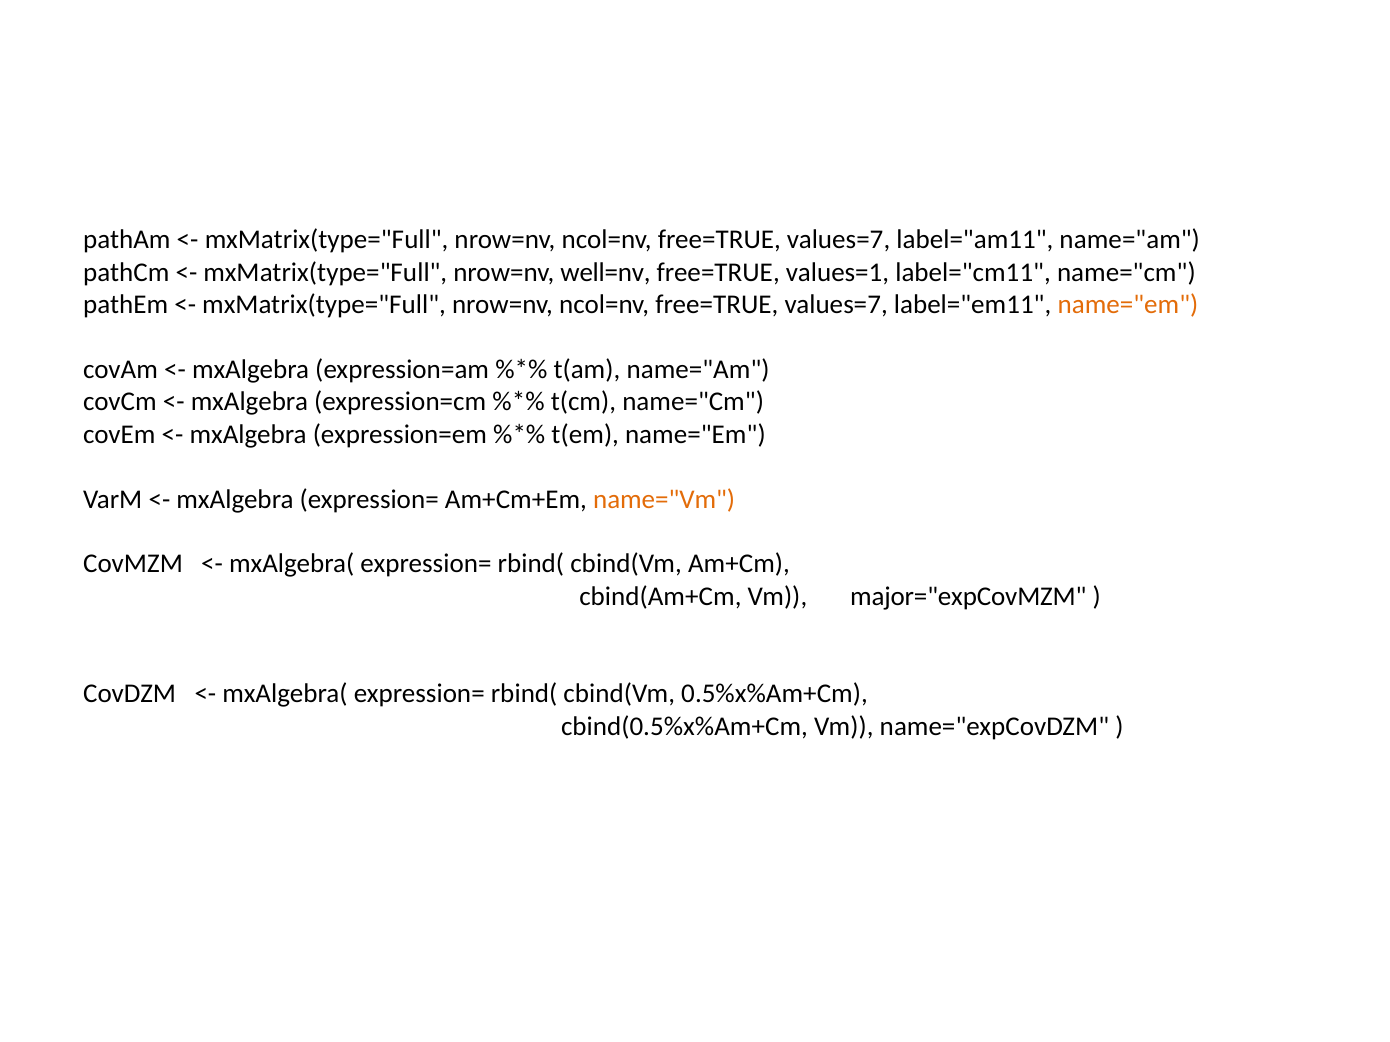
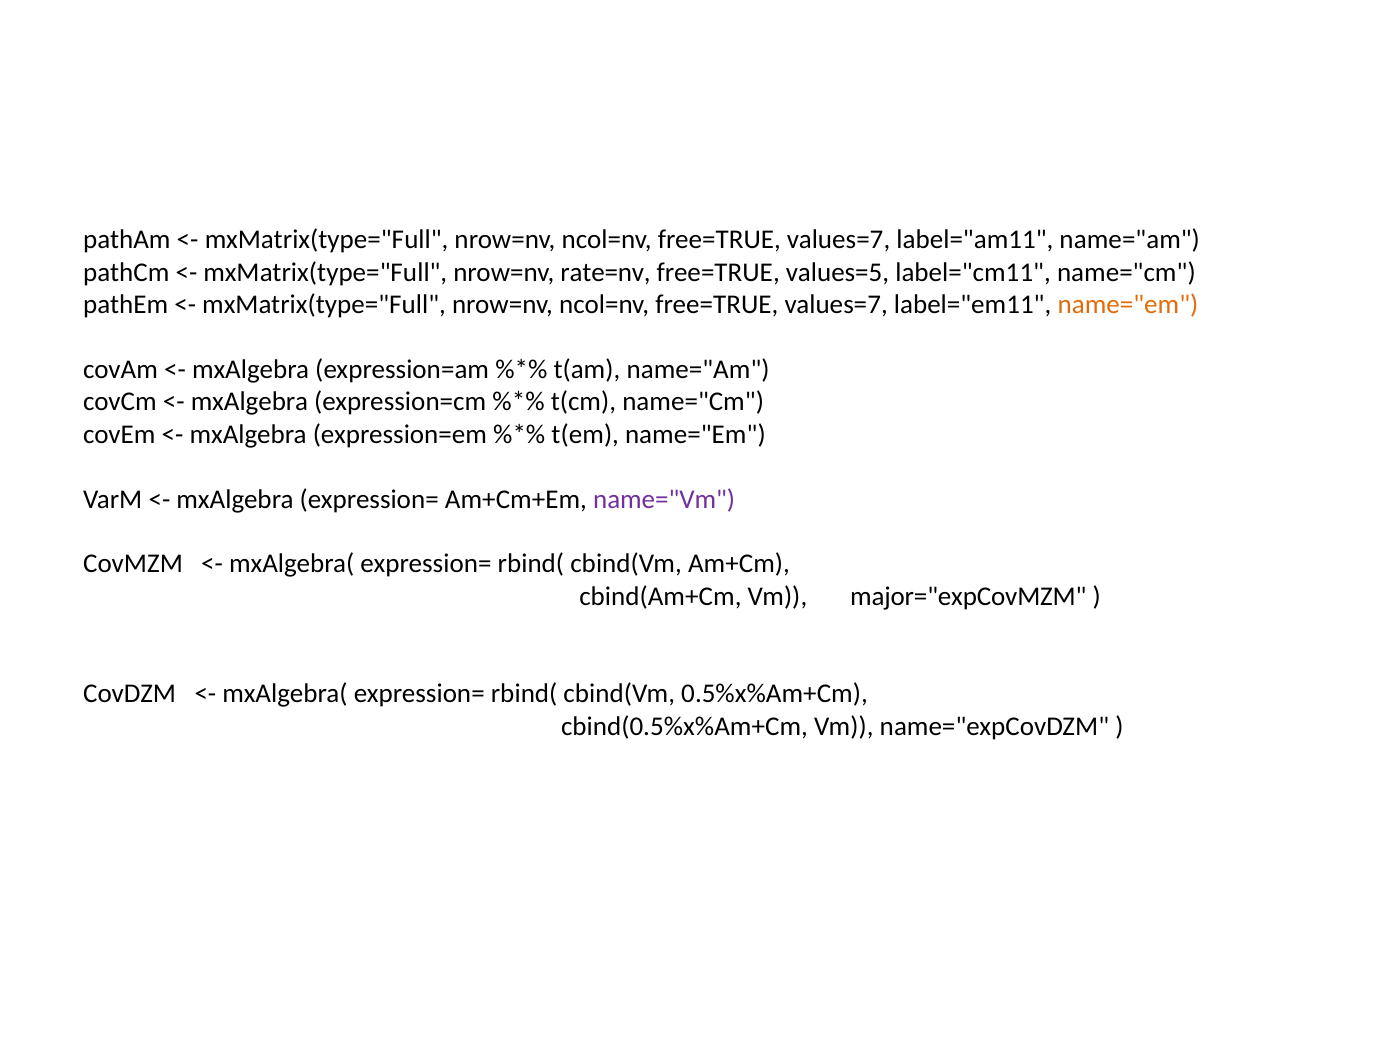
well=nv: well=nv -> rate=nv
values=1: values=1 -> values=5
name="Vm colour: orange -> purple
